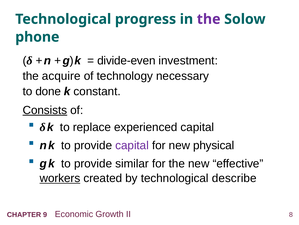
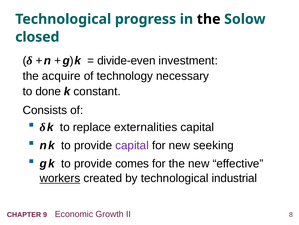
the at (209, 19) colour: purple -> black
phone: phone -> closed
Consists underline: present -> none
experienced: experienced -> externalities
physical: physical -> seeking
similar: similar -> comes
describe: describe -> industrial
